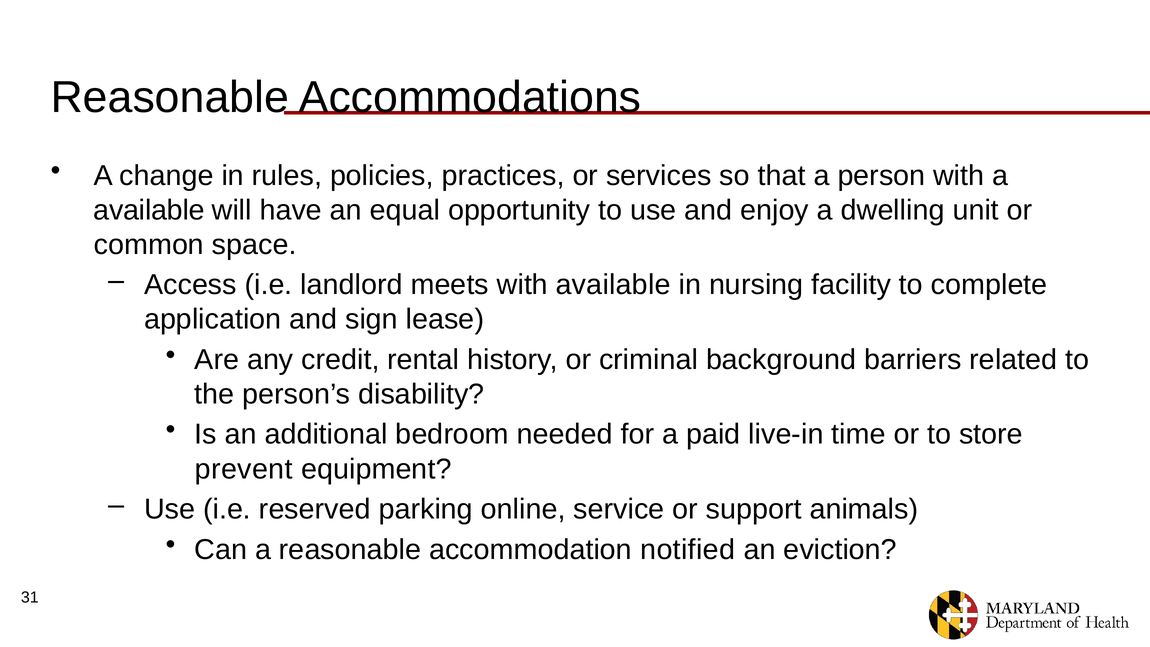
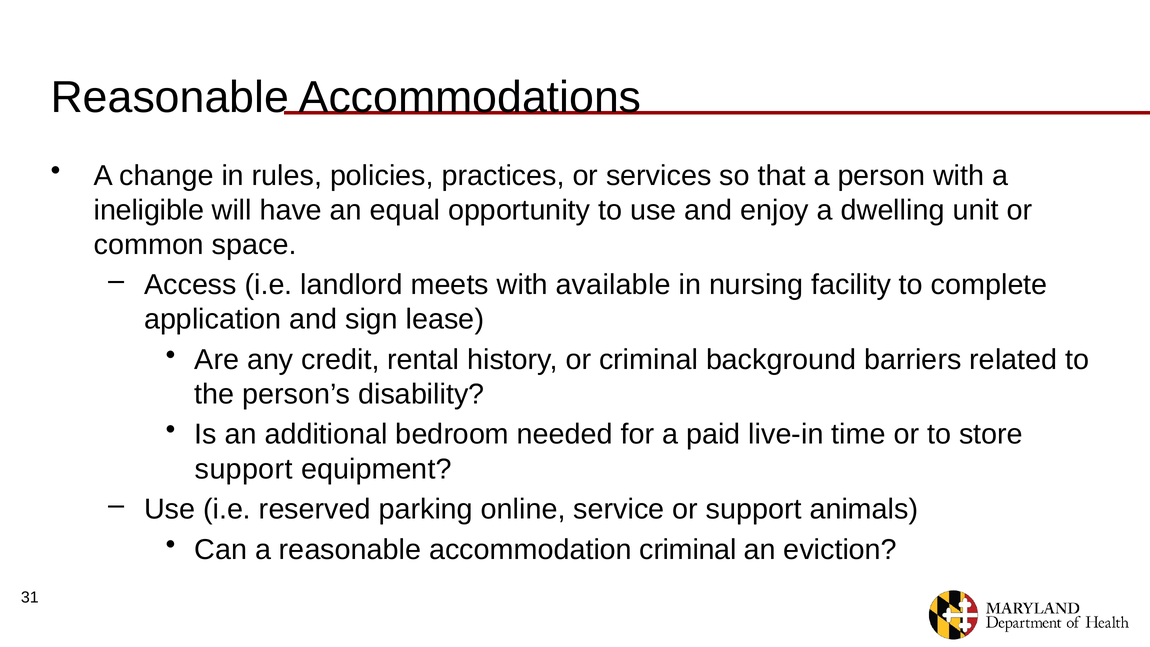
available at (149, 210): available -> ineligible
prevent at (244, 469): prevent -> support
accommodation notified: notified -> criminal
